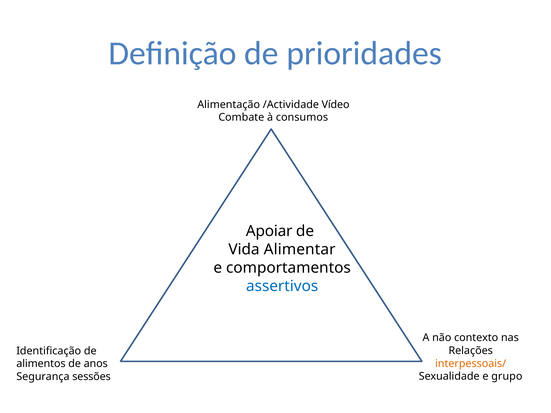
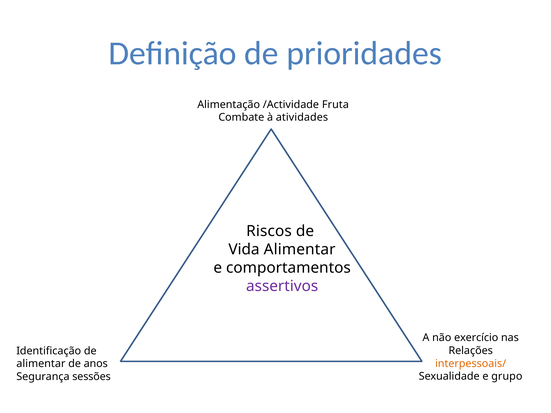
Vídeo: Vídeo -> Fruta
consumos: consumos -> atividades
Apoiar: Apoiar -> Riscos
assertivos colour: blue -> purple
contexto: contexto -> exercício
alimentos at (41, 364): alimentos -> alimentar
